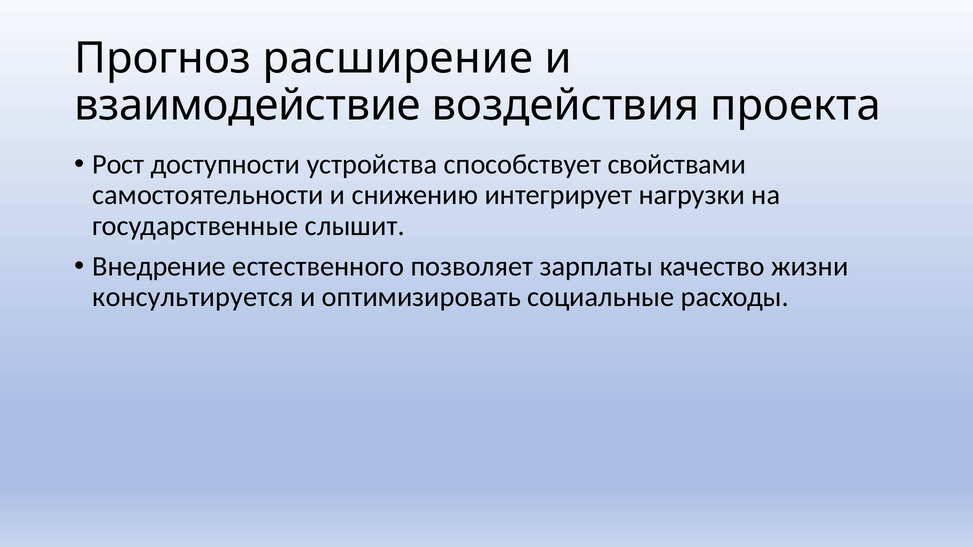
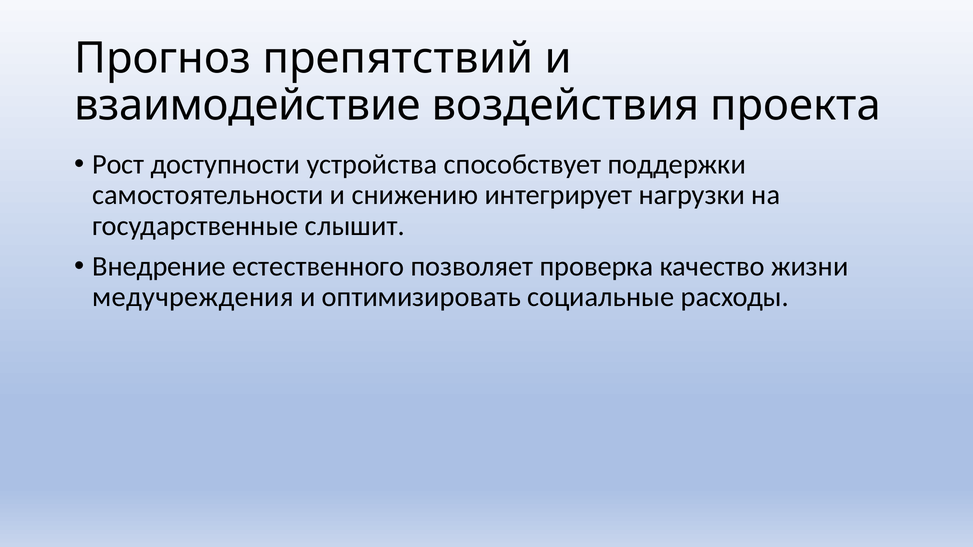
расширение: расширение -> препятствий
свойствами: свойствами -> поддержки
зарплаты: зарплаты -> проверка
консультируется: консультируется -> медучреждения
